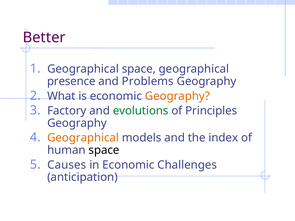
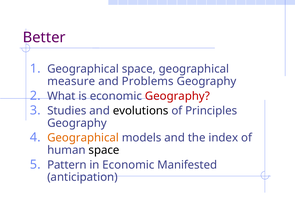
presence: presence -> measure
Geography at (177, 96) colour: orange -> red
Factory: Factory -> Studies
evolutions colour: green -> black
Causes: Causes -> Pattern
Challenges: Challenges -> Manifested
